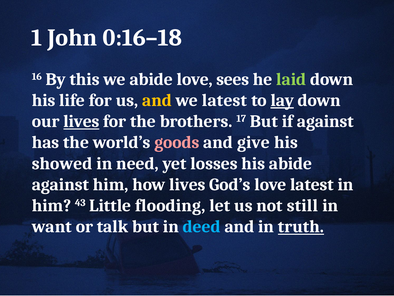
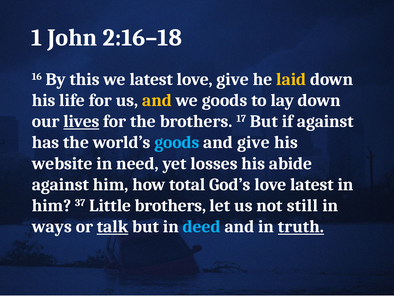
0:16–18: 0:16–18 -> 2:16–18
we abide: abide -> latest
love sees: sees -> give
laid colour: light green -> yellow
we latest: latest -> goods
lay underline: present -> none
goods at (177, 142) colour: pink -> light blue
showed: showed -> website
how lives: lives -> total
43: 43 -> 37
Little flooding: flooding -> brothers
want: want -> ways
talk underline: none -> present
